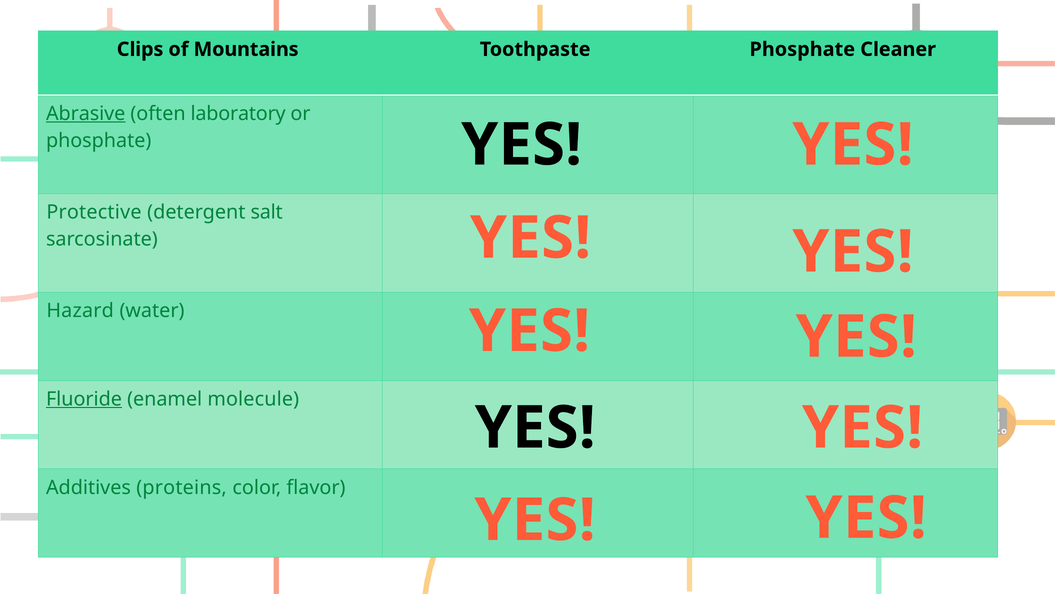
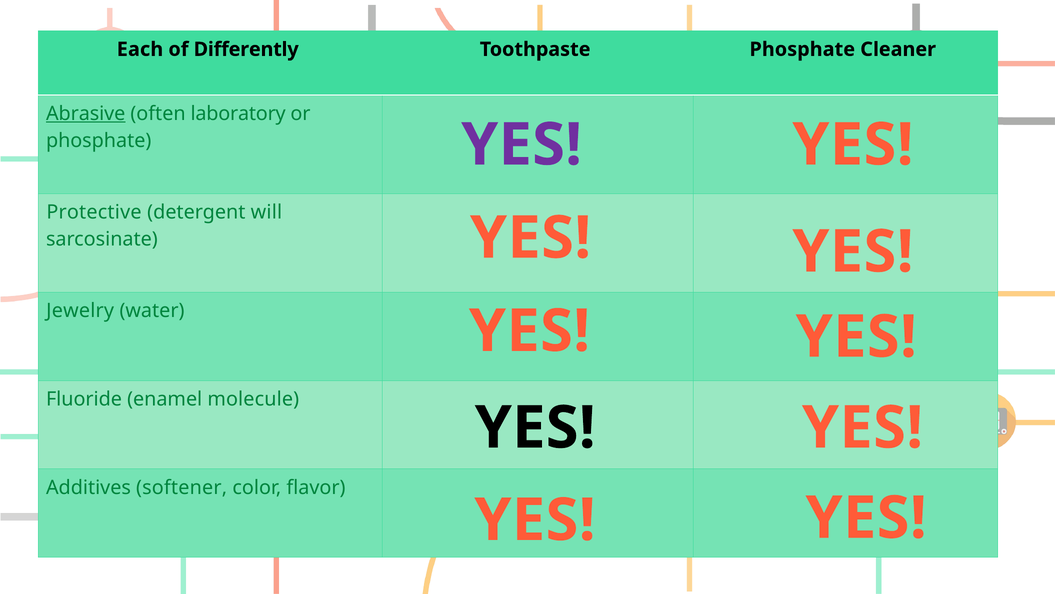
Clips: Clips -> Each
Mountains: Mountains -> Differently
YES at (522, 145) colour: black -> purple
salt: salt -> will
Hazard: Hazard -> Jewelry
Fluoride underline: present -> none
proteins: proteins -> softener
